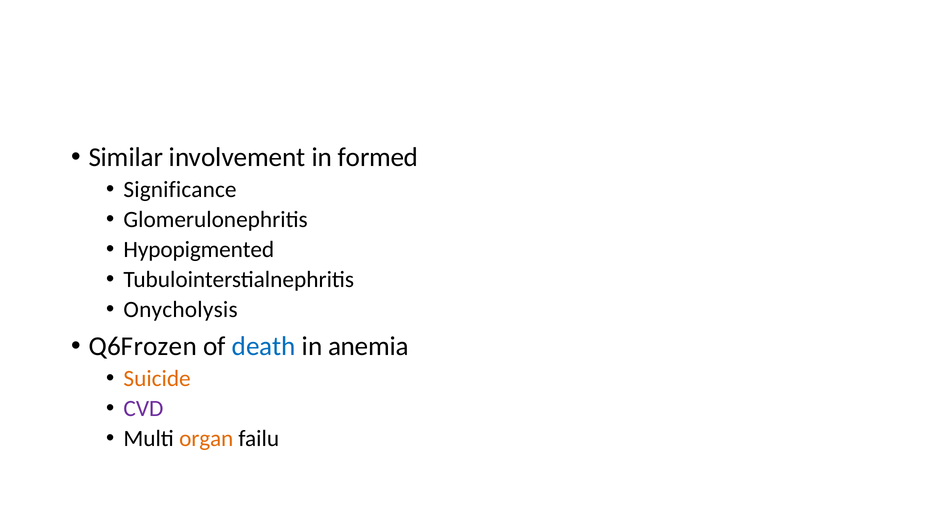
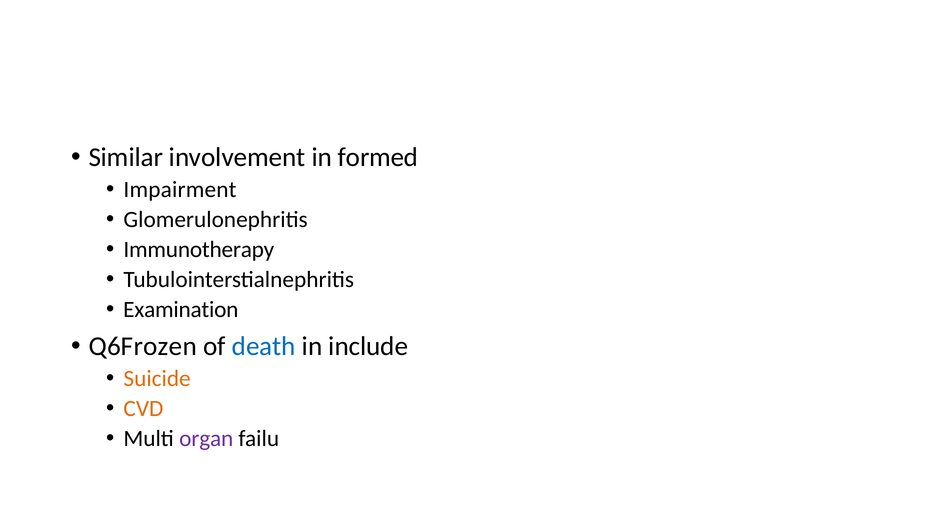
Significance: Significance -> Impairment
Hypopigmented: Hypopigmented -> Immunotherapy
Onycholysis: Onycholysis -> Examination
anemia: anemia -> include
CVD colour: purple -> orange
organ colour: orange -> purple
